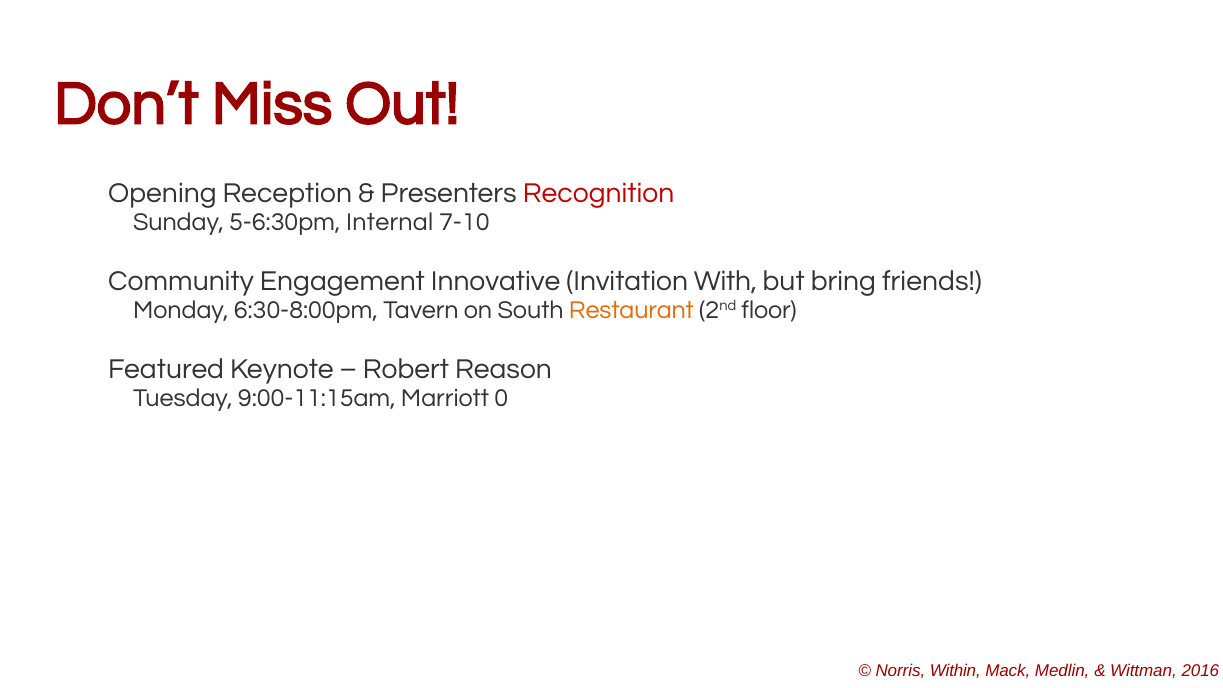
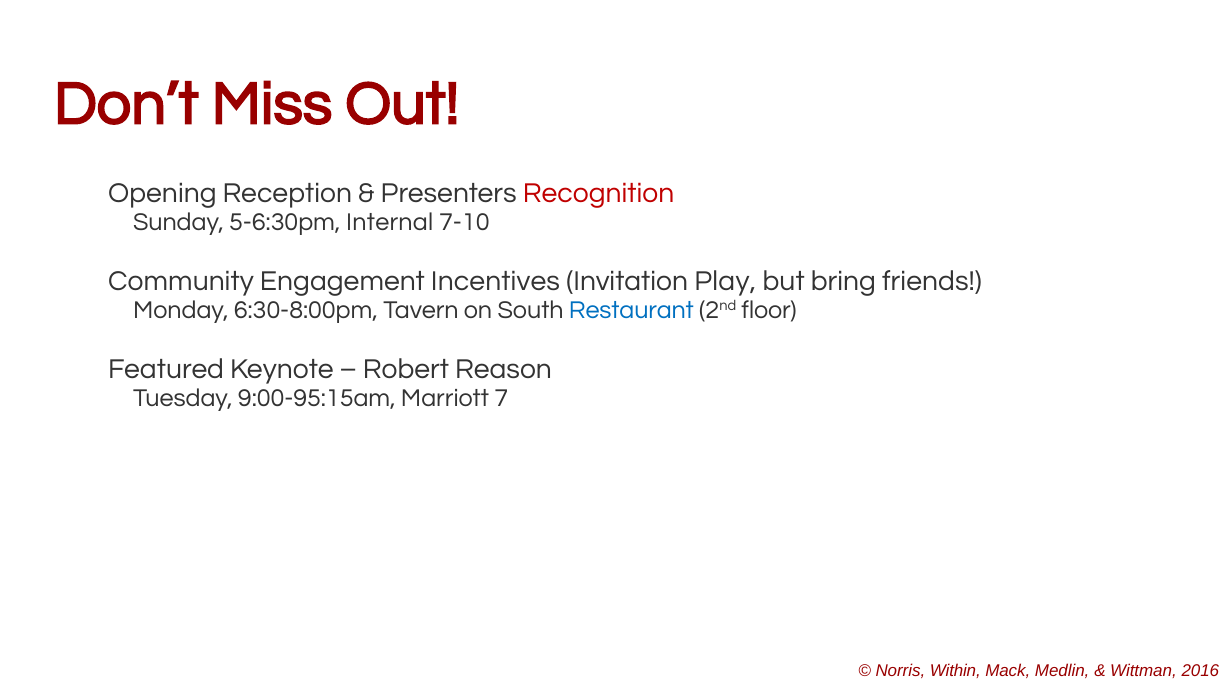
Innovative: Innovative -> Incentives
With: With -> Play
Restaurant colour: orange -> blue
9:00-11:15am: 9:00-11:15am -> 9:00-95:15am
0: 0 -> 7
